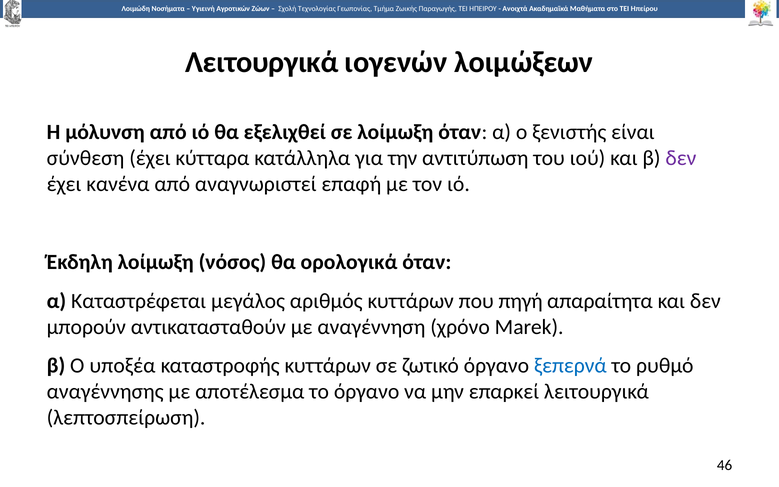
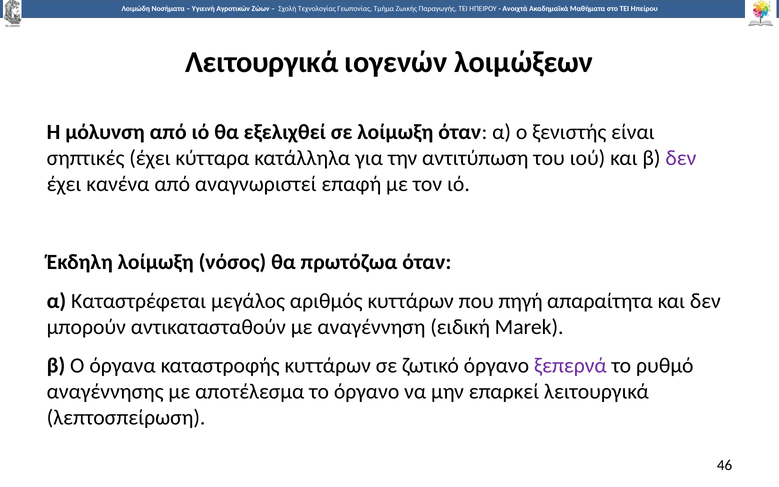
σύνθεση: σύνθεση -> σηπτικές
ορολογικά: ορολογικά -> πρωτόζωα
χρόνο: χρόνο -> ειδική
υποξέα: υποξέα -> όργανα
ξεπερνά colour: blue -> purple
